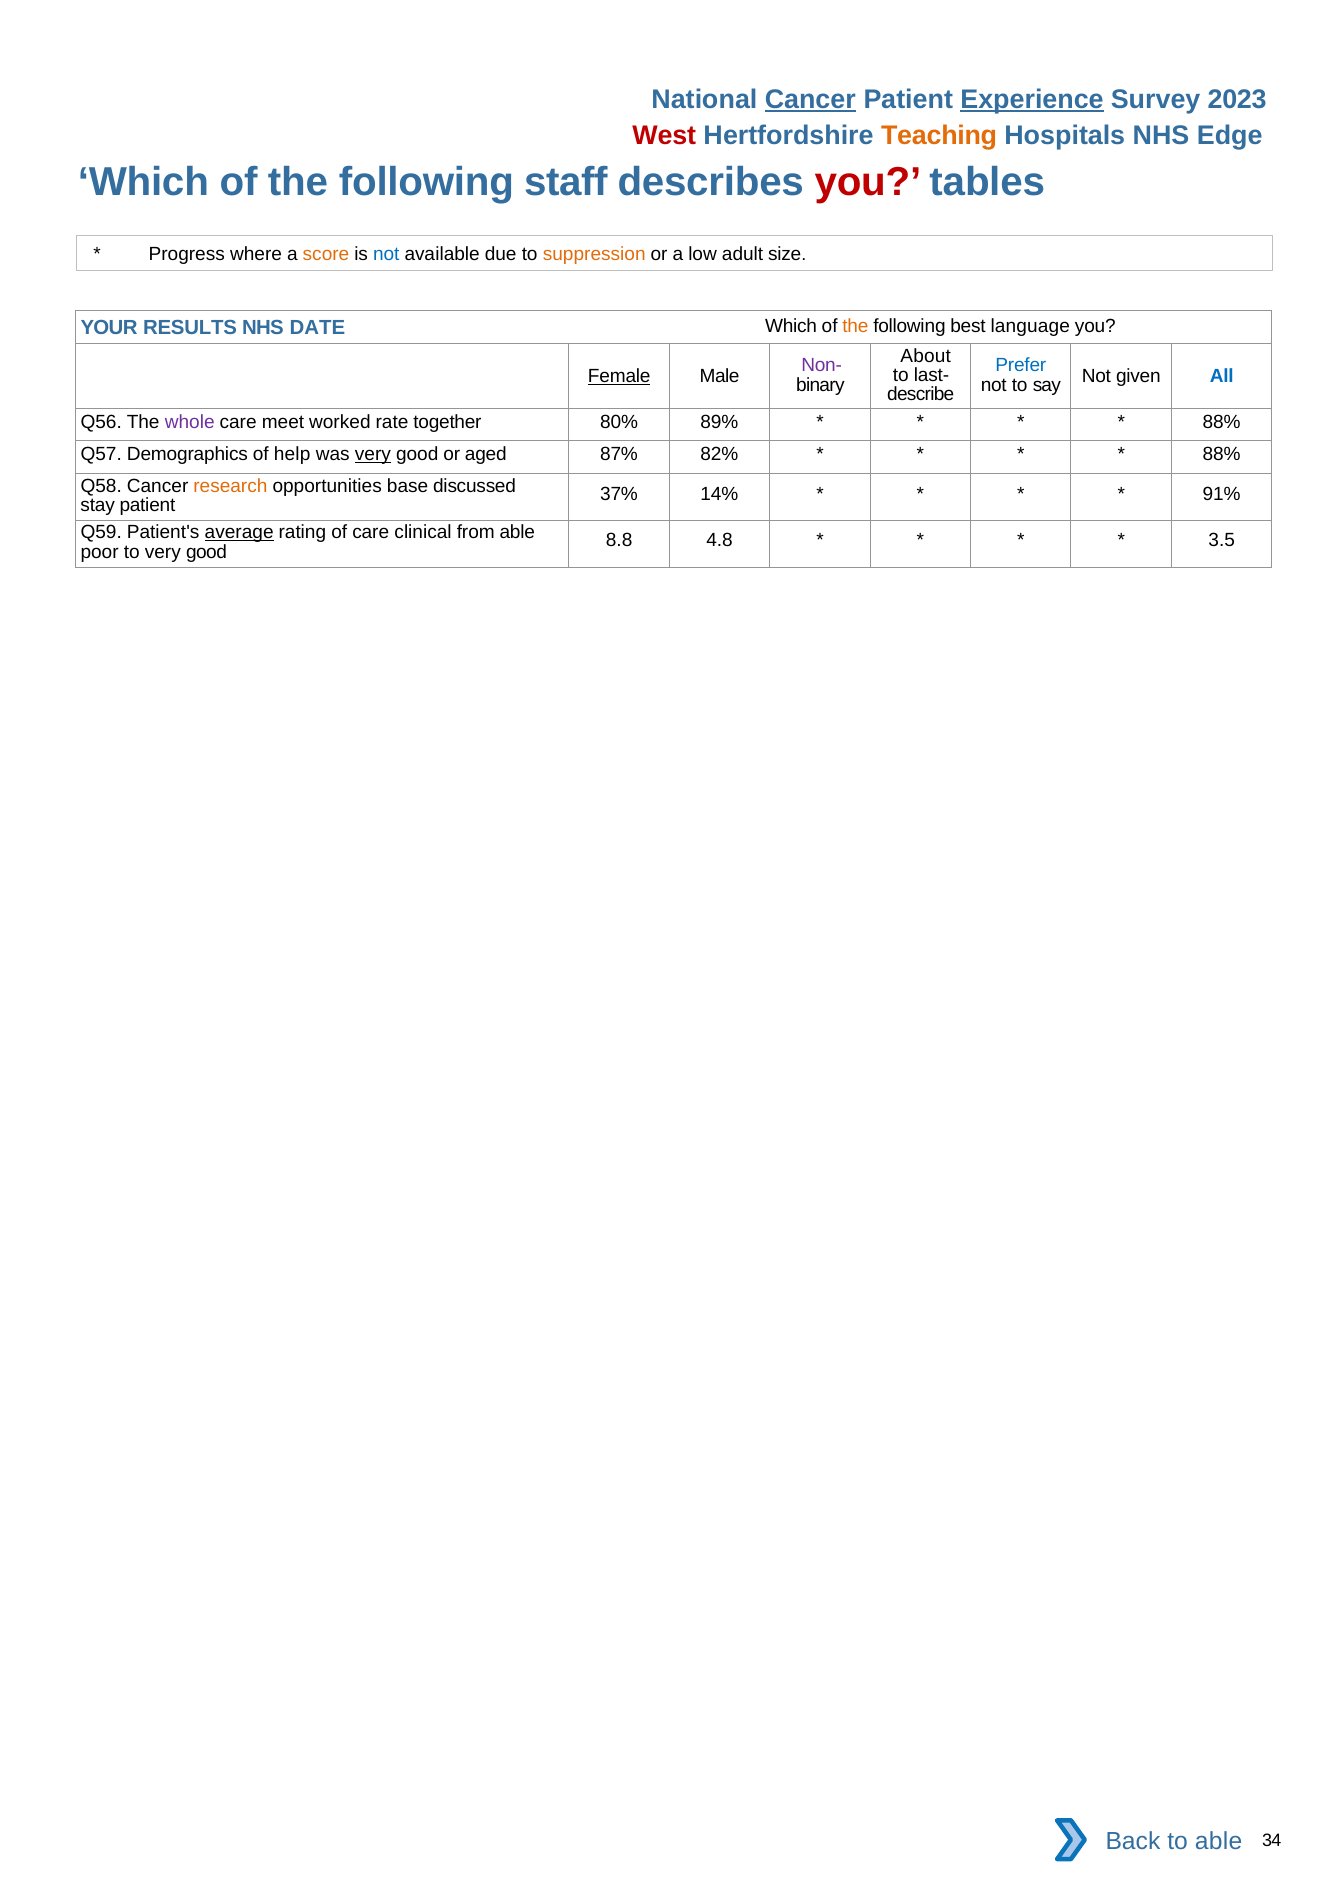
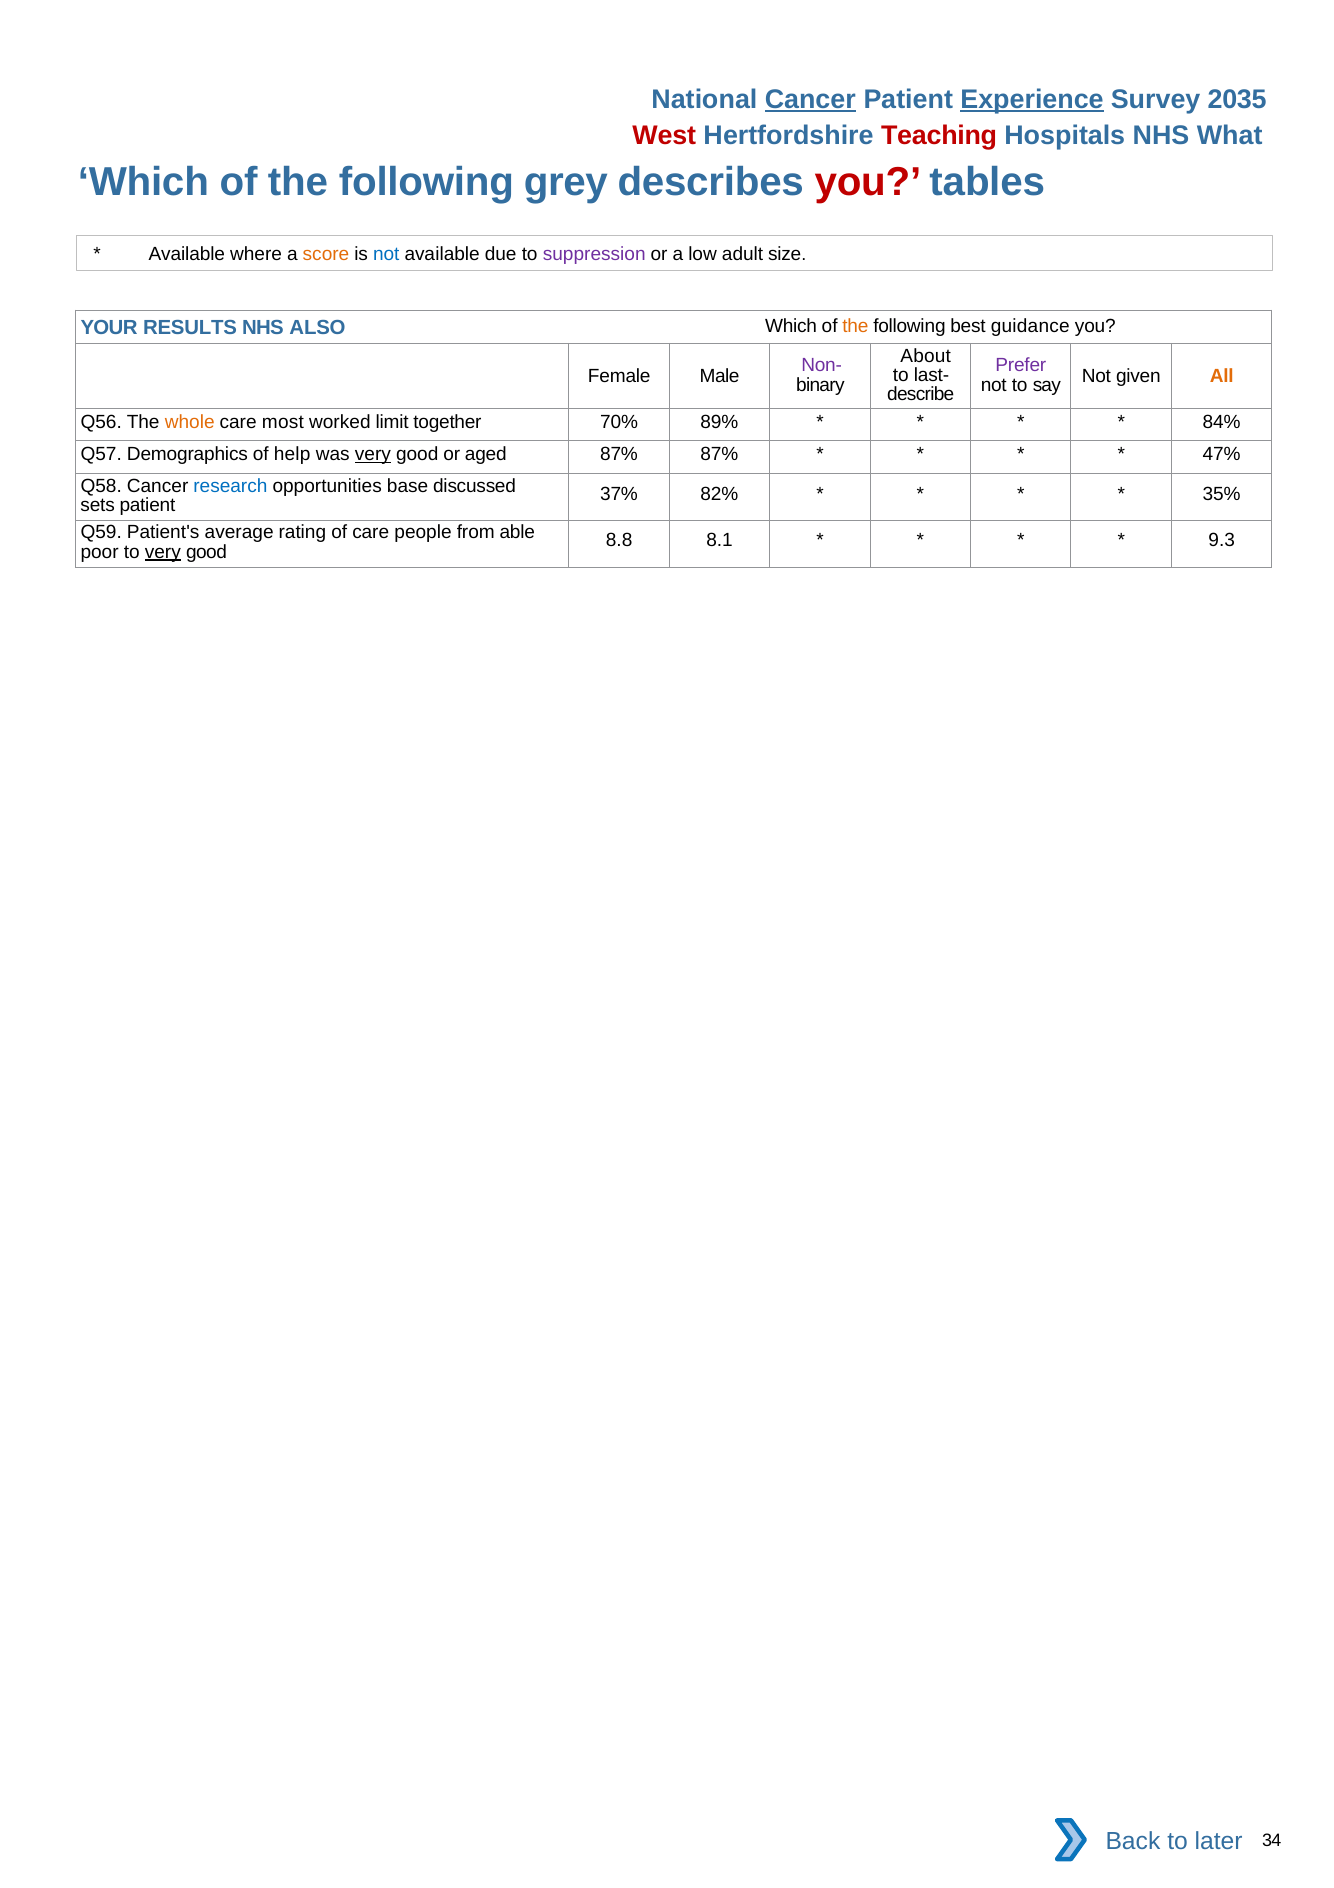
2023: 2023 -> 2035
Teaching colour: orange -> red
Edge: Edge -> What
staff: staff -> grey
Progress at (187, 254): Progress -> Available
suppression colour: orange -> purple
DATE: DATE -> ALSO
language: language -> guidance
Prefer colour: blue -> purple
Female underline: present -> none
All colour: blue -> orange
whole colour: purple -> orange
meet: meet -> most
rate: rate -> limit
80%: 80% -> 70%
88% at (1222, 422): 88% -> 84%
87% 82%: 82% -> 87%
88% at (1222, 454): 88% -> 47%
research colour: orange -> blue
14%: 14% -> 82%
91%: 91% -> 35%
stay: stay -> sets
average underline: present -> none
clinical: clinical -> people
4.8: 4.8 -> 8.1
3.5: 3.5 -> 9.3
very at (163, 552) underline: none -> present
to able: able -> later
